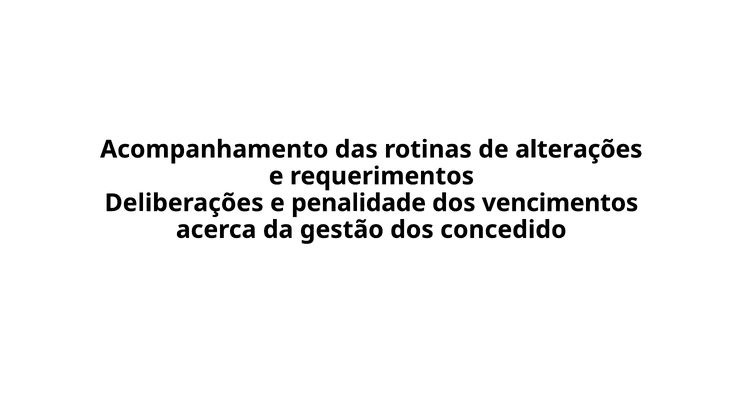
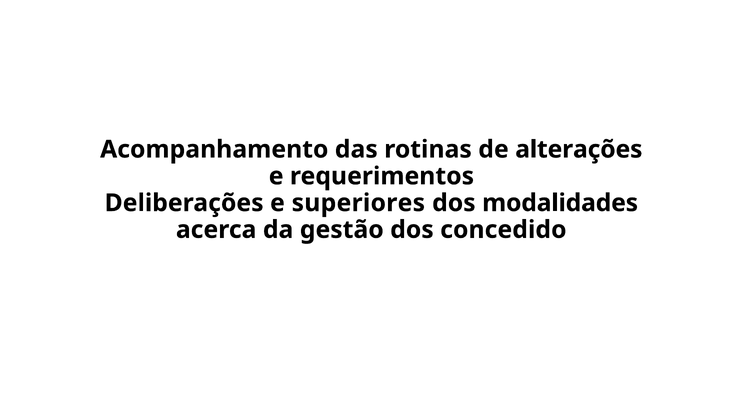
penalidade: penalidade -> superiores
vencimentos: vencimentos -> modalidades
